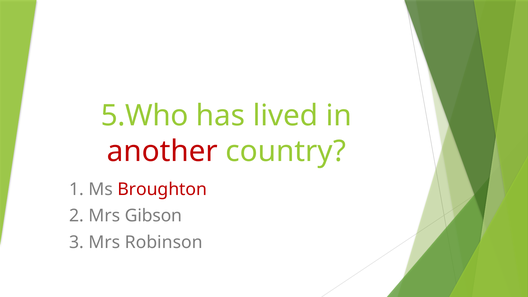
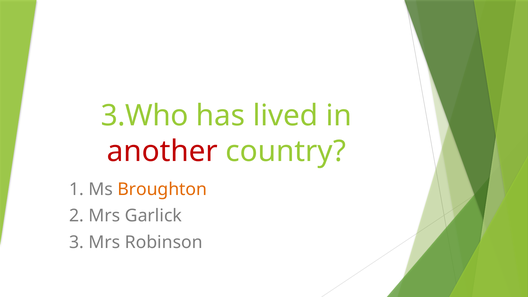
5.Who: 5.Who -> 3.Who
Broughton colour: red -> orange
Gibson: Gibson -> Garlick
